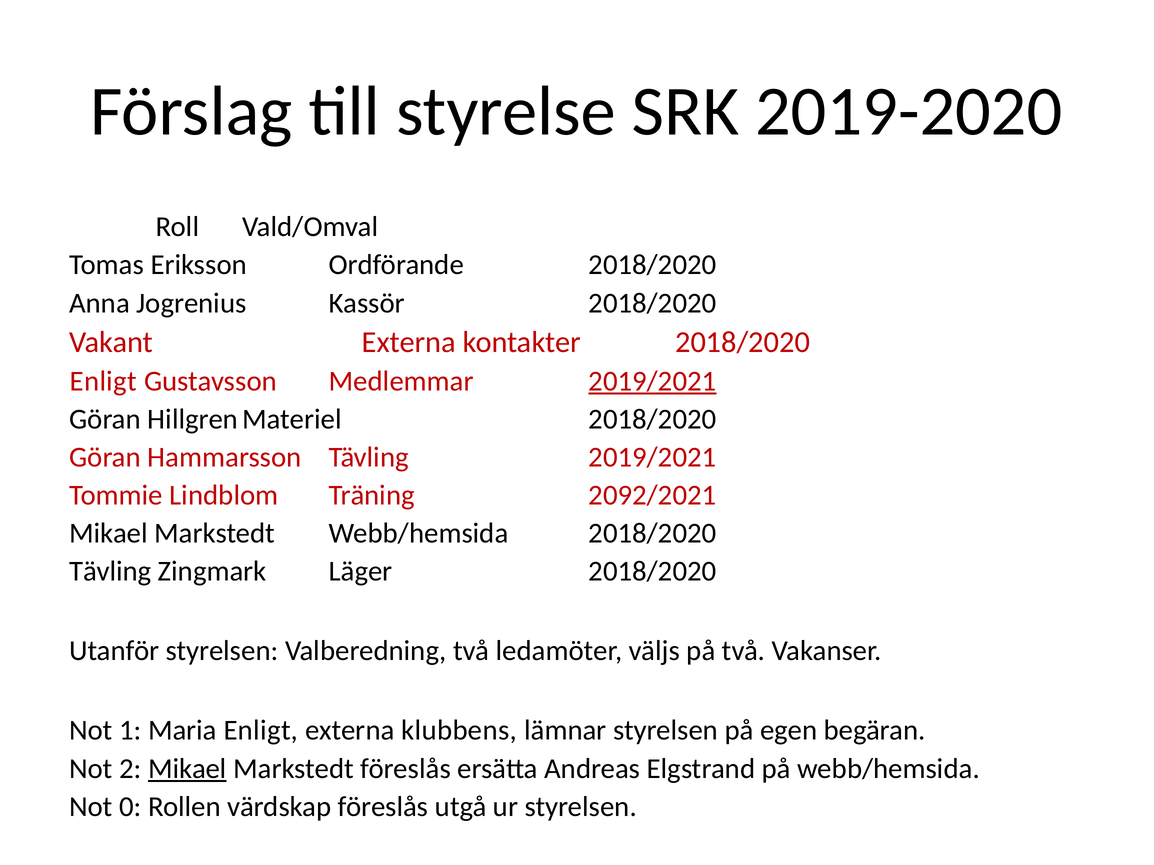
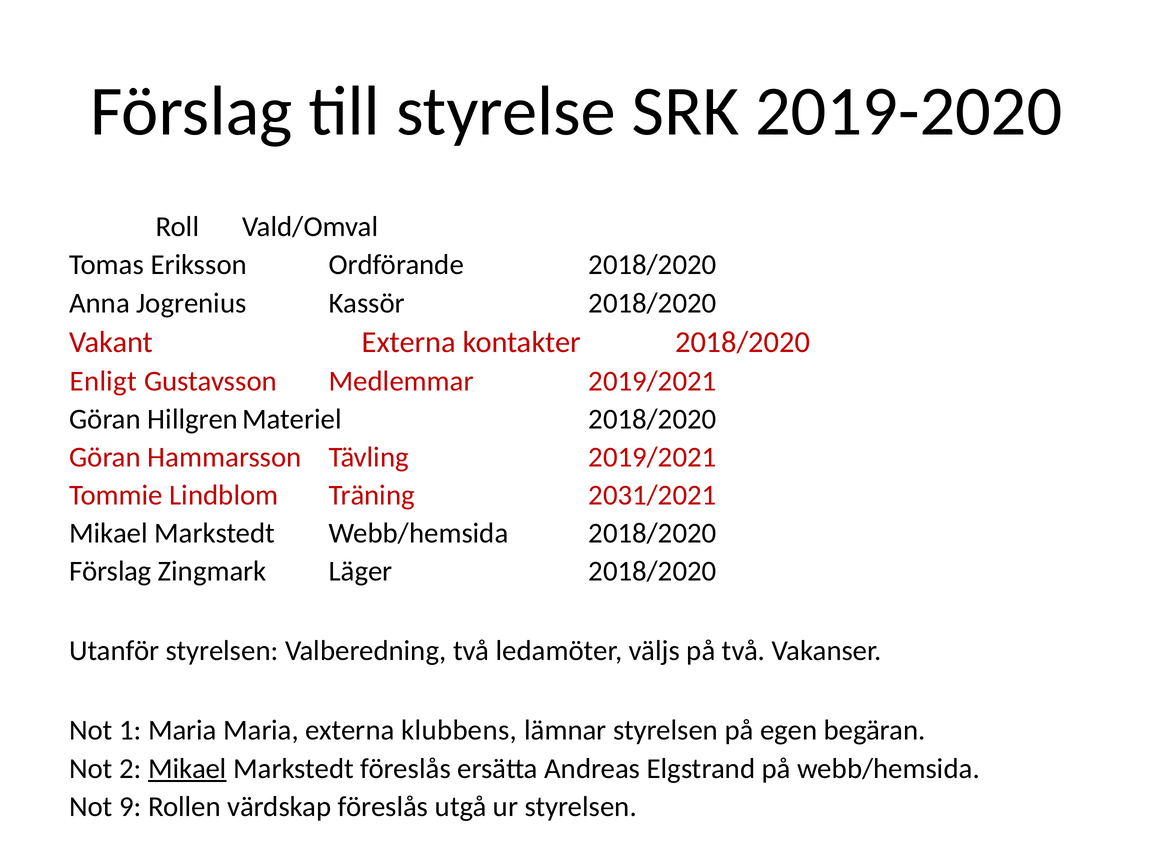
2019/2021 at (652, 381) underline: present -> none
2092/2021: 2092/2021 -> 2031/2021
Tävling at (110, 572): Tävling -> Förslag
Maria Enligt: Enligt -> Maria
0: 0 -> 9
